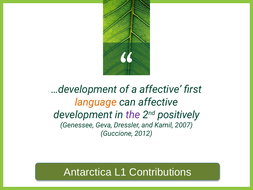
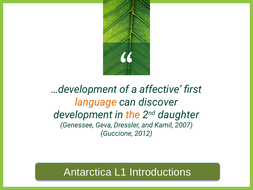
can affective: affective -> discover
the colour: purple -> orange
positively: positively -> daughter
Contributions: Contributions -> Introductions
